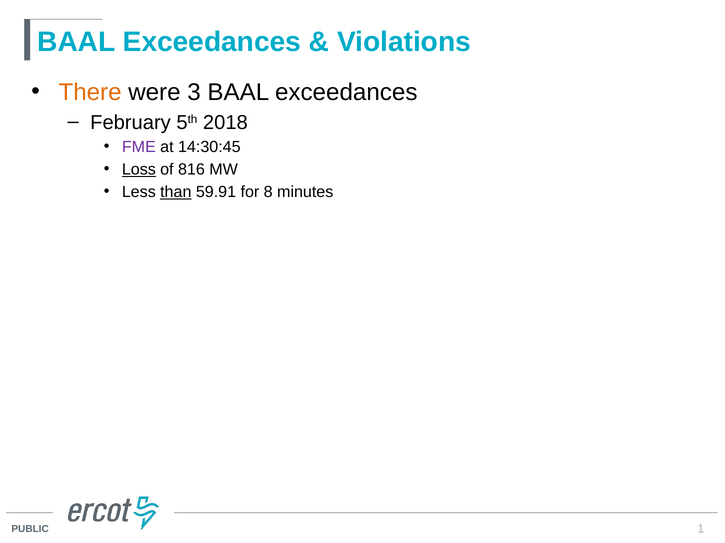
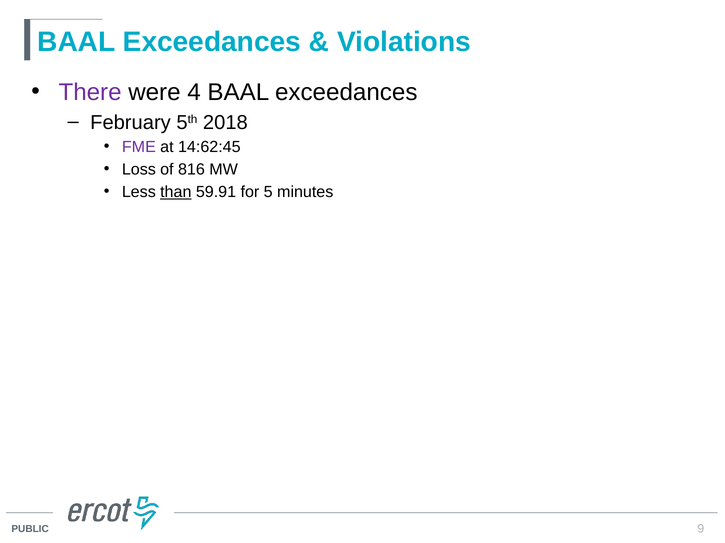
There colour: orange -> purple
3: 3 -> 4
14:30:45: 14:30:45 -> 14:62:45
Loss underline: present -> none
8: 8 -> 5
1: 1 -> 9
